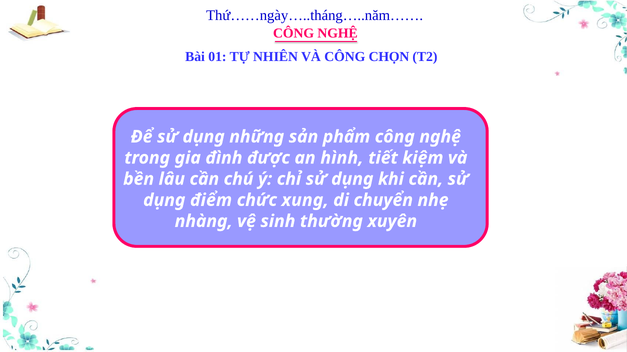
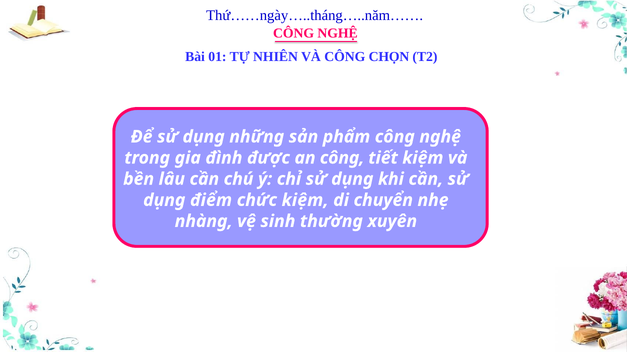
an hình: hình -> công
chức xung: xung -> kiệm
